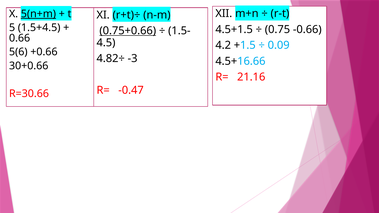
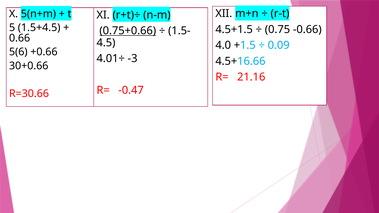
5(n+m underline: present -> none
4.2: 4.2 -> 4.0
4.82÷: 4.82÷ -> 4.01÷
